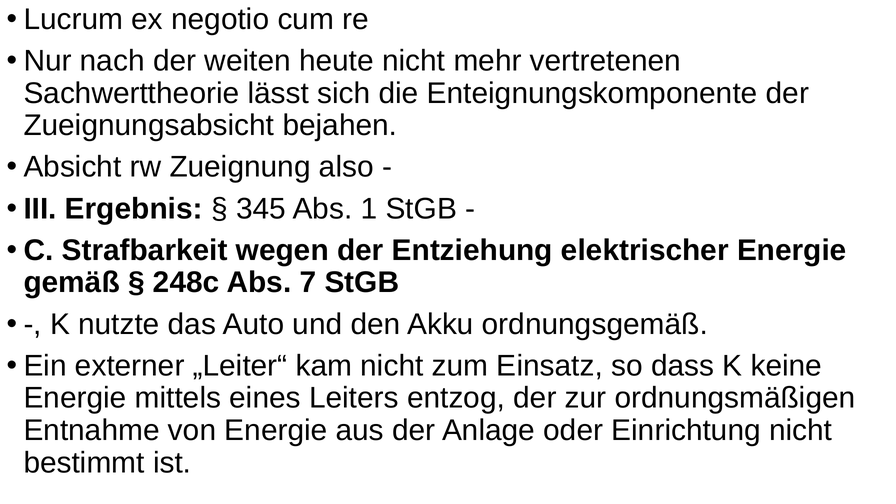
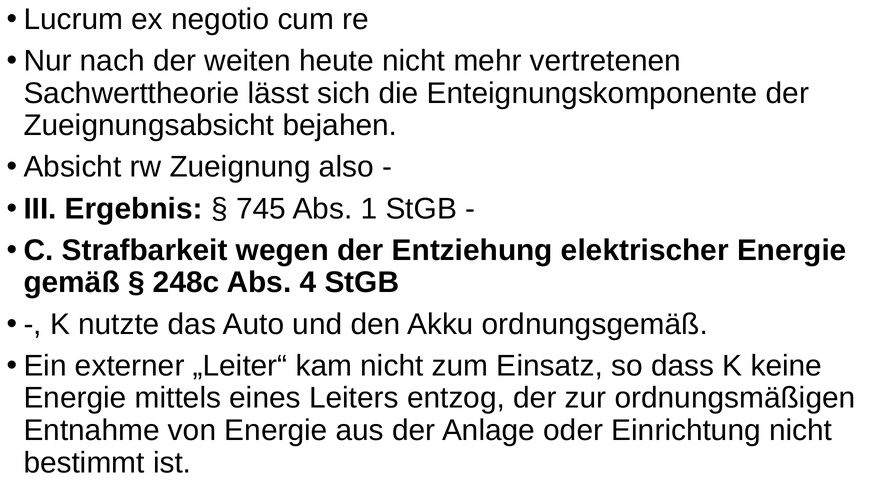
345: 345 -> 745
7: 7 -> 4
